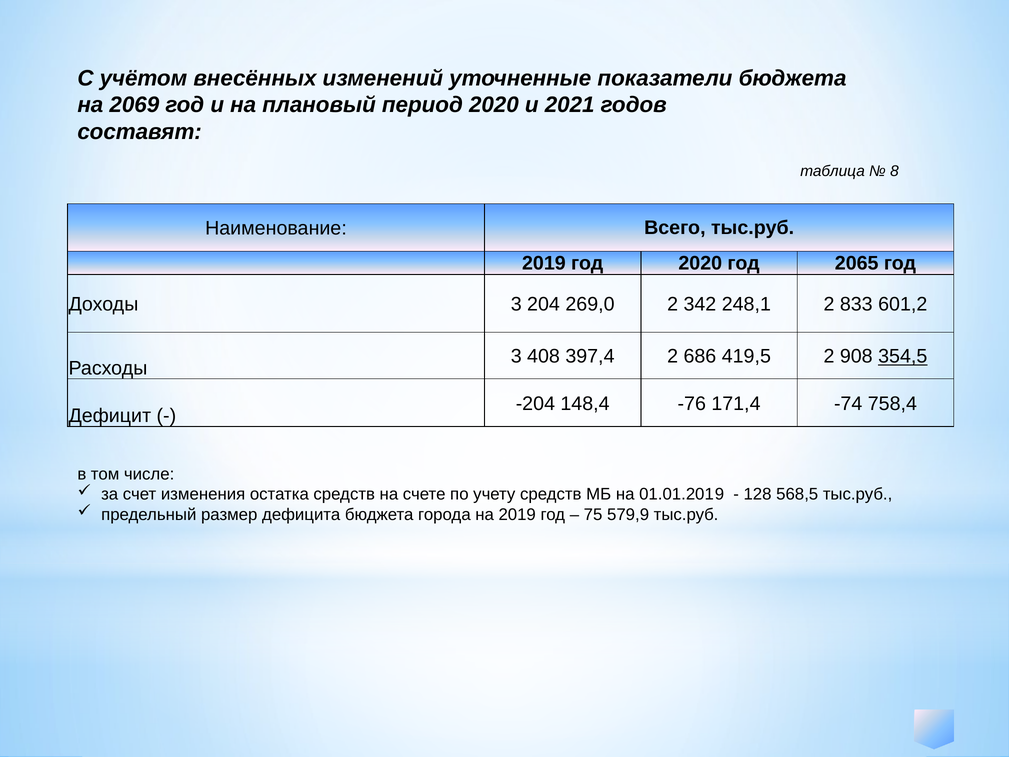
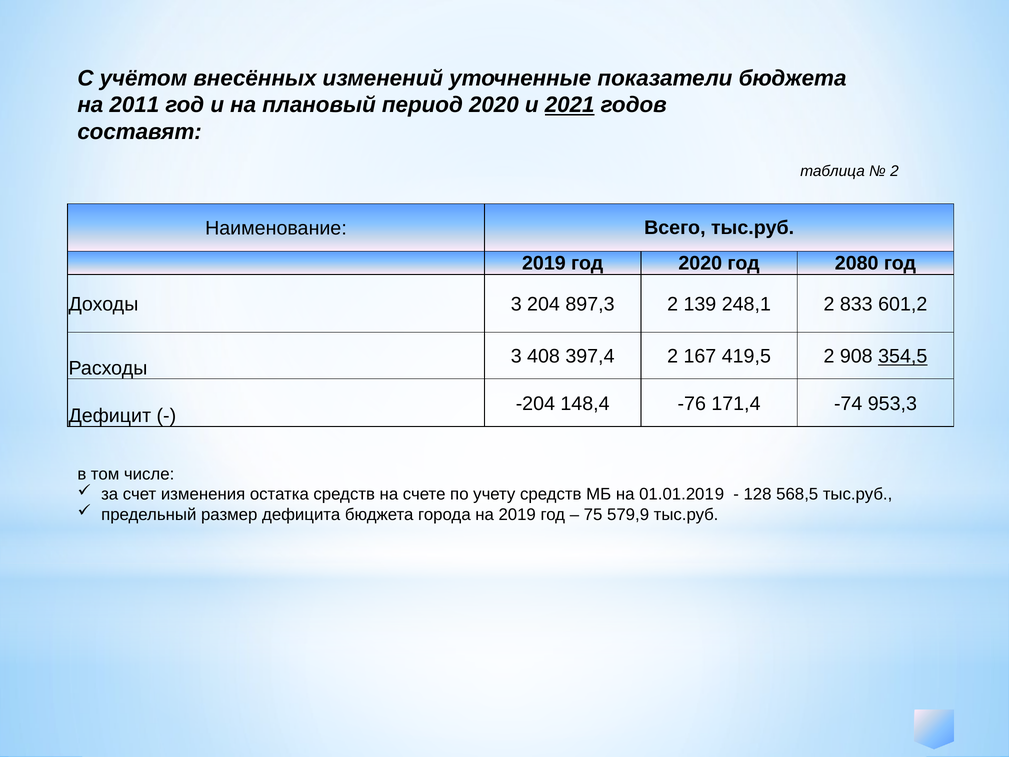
2069: 2069 -> 2011
2021 underline: none -> present
8 at (894, 171): 8 -> 2
2065: 2065 -> 2080
269,0: 269,0 -> 897,3
342: 342 -> 139
686: 686 -> 167
758,4: 758,4 -> 953,3
